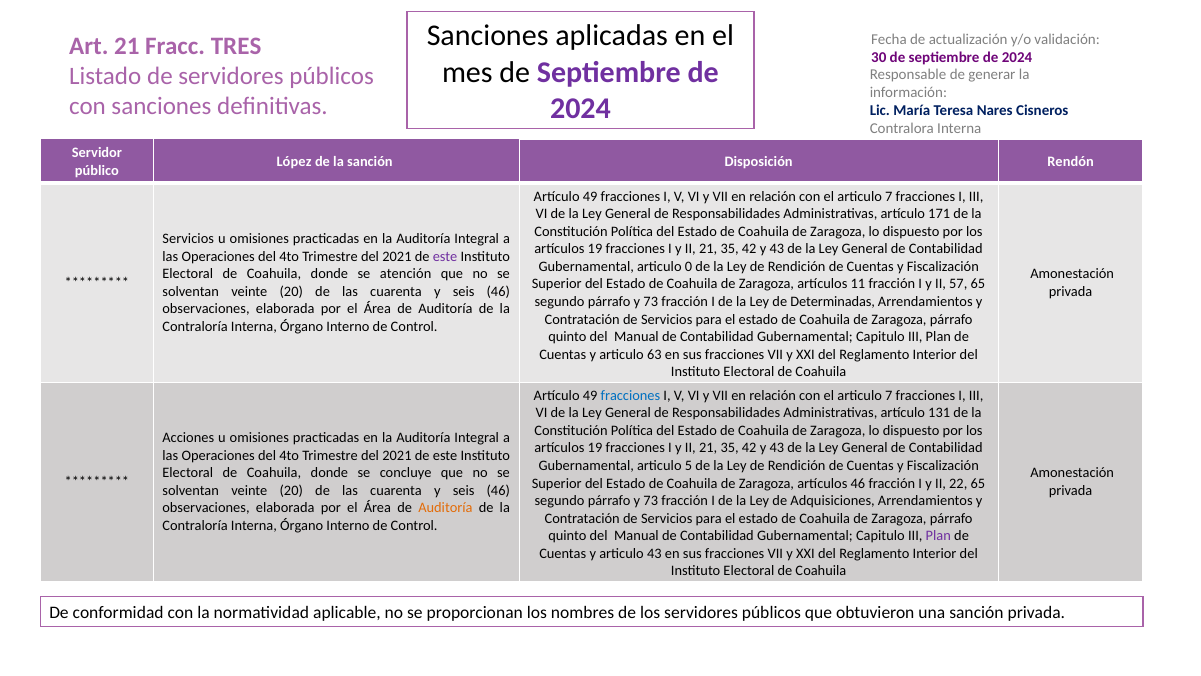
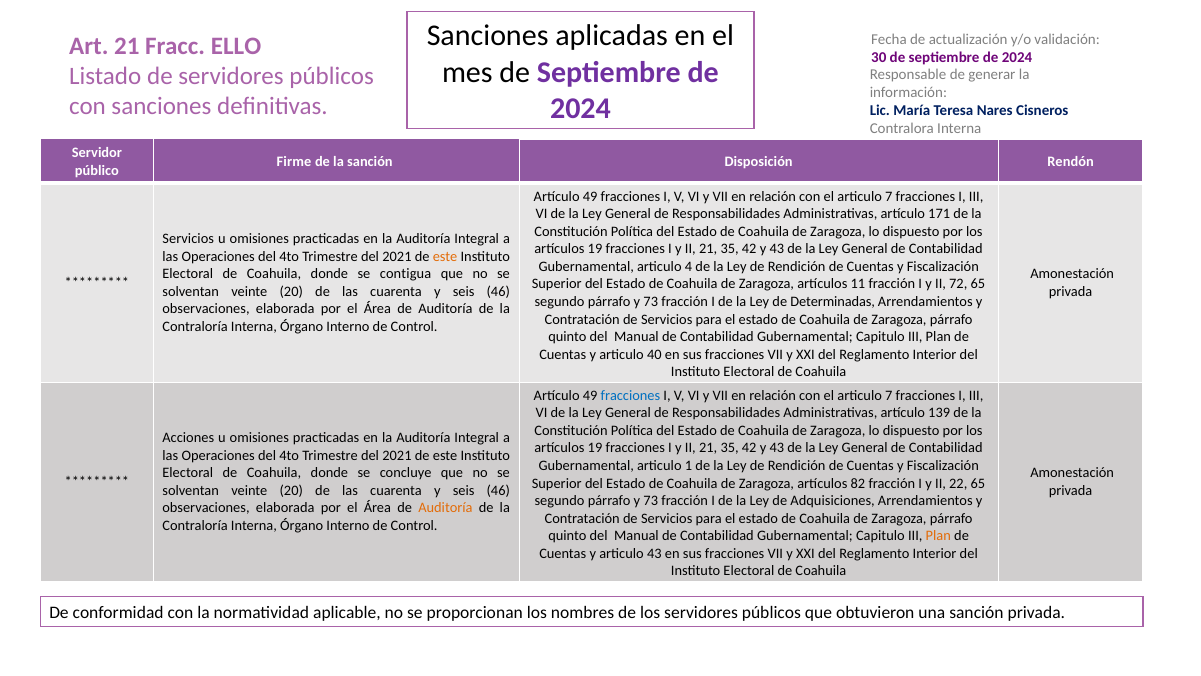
TRES: TRES -> ELLO
López: López -> Firme
este at (445, 256) colour: purple -> orange
0: 0 -> 4
atención: atención -> contigua
57: 57 -> 72
63: 63 -> 40
131: 131 -> 139
5: 5 -> 1
artículos 46: 46 -> 82
Plan at (938, 536) colour: purple -> orange
